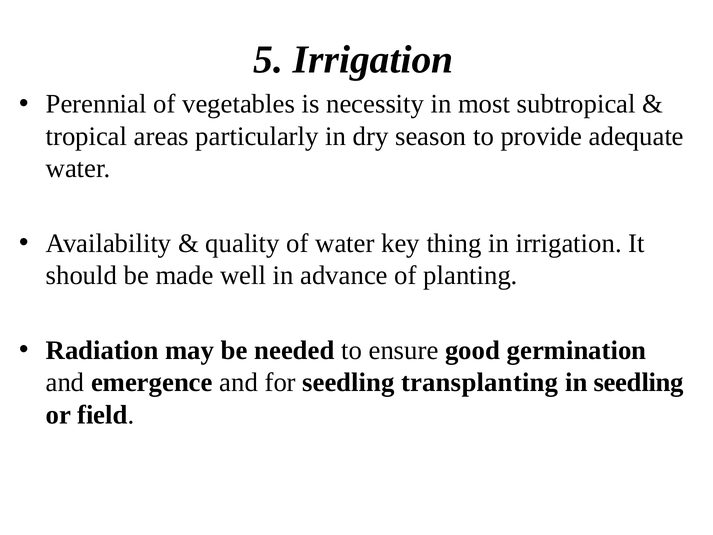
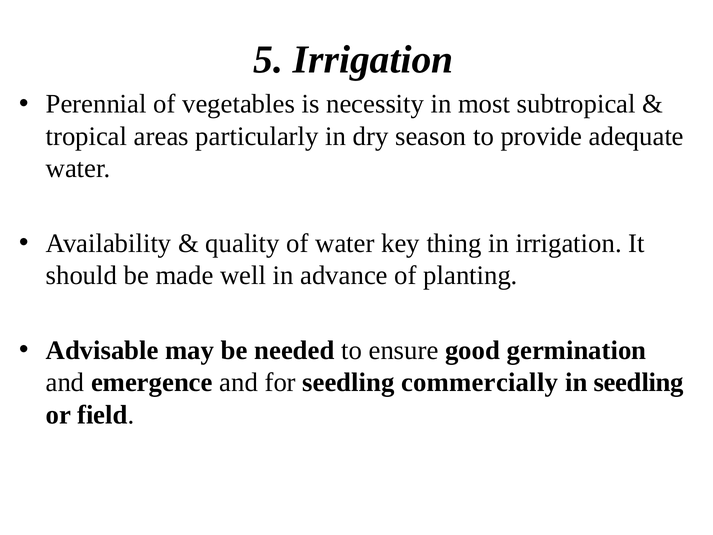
Radiation: Radiation -> Advisable
transplanting: transplanting -> commercially
